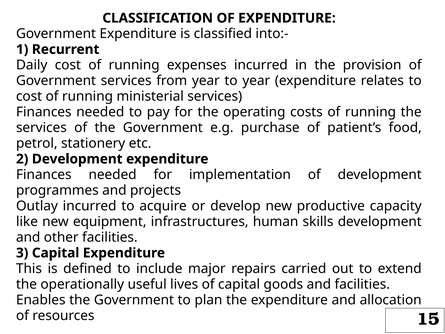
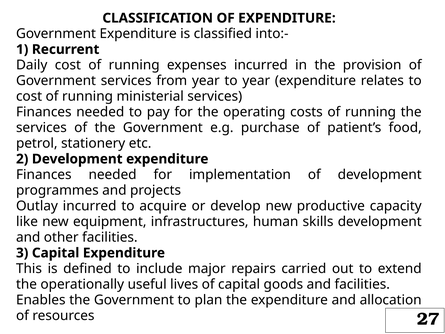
15: 15 -> 27
